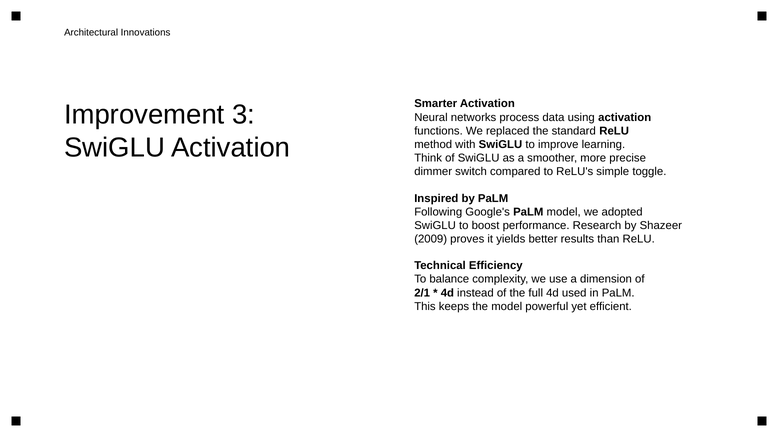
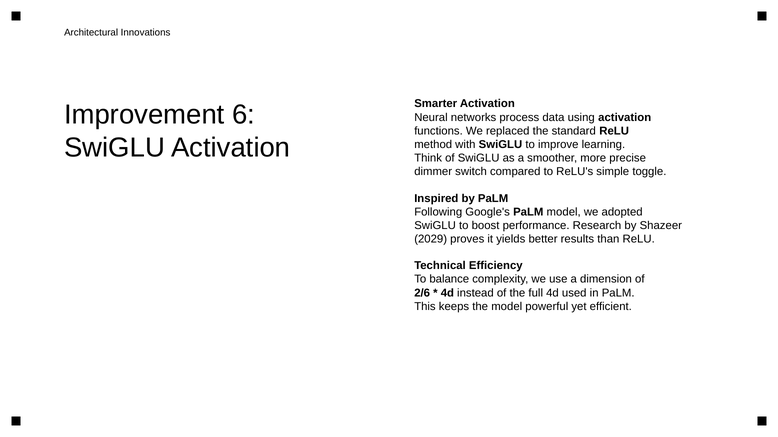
3: 3 -> 6
2009: 2009 -> 2029
2/1: 2/1 -> 2/6
